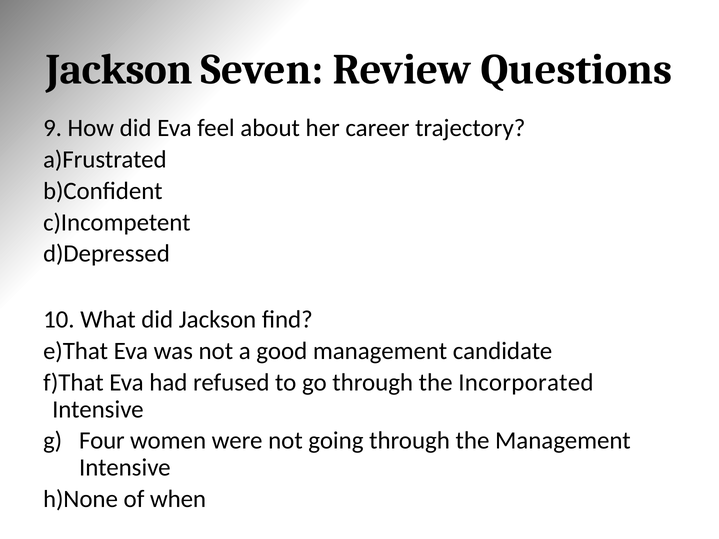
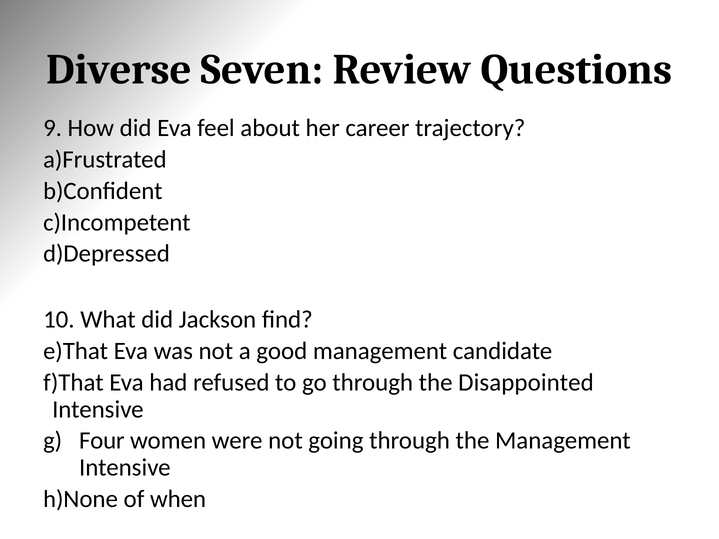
Jackson at (119, 70): Jackson -> Diverse
Incorporated: Incorporated -> Disappointed
